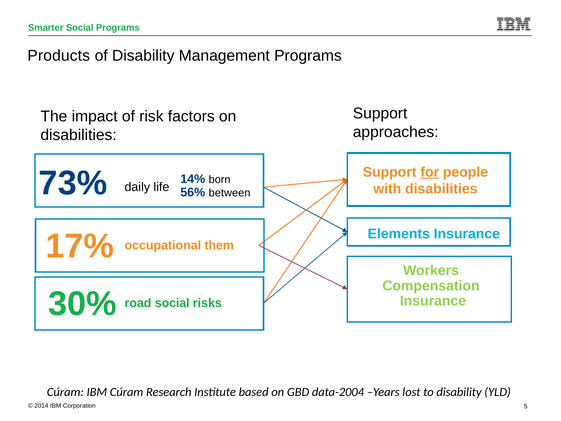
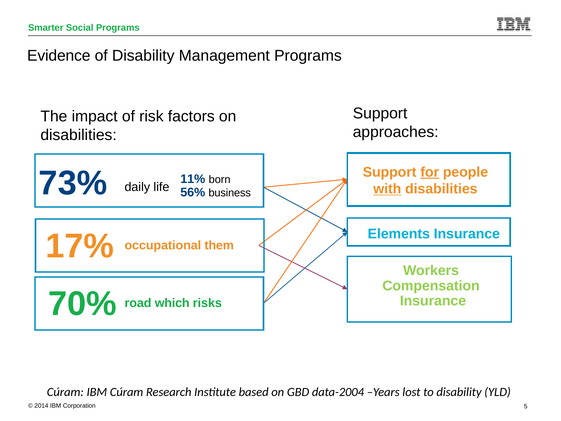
Products: Products -> Evidence
14%: 14% -> 11%
with underline: none -> present
between: between -> business
30%: 30% -> 70%
road social: social -> which
